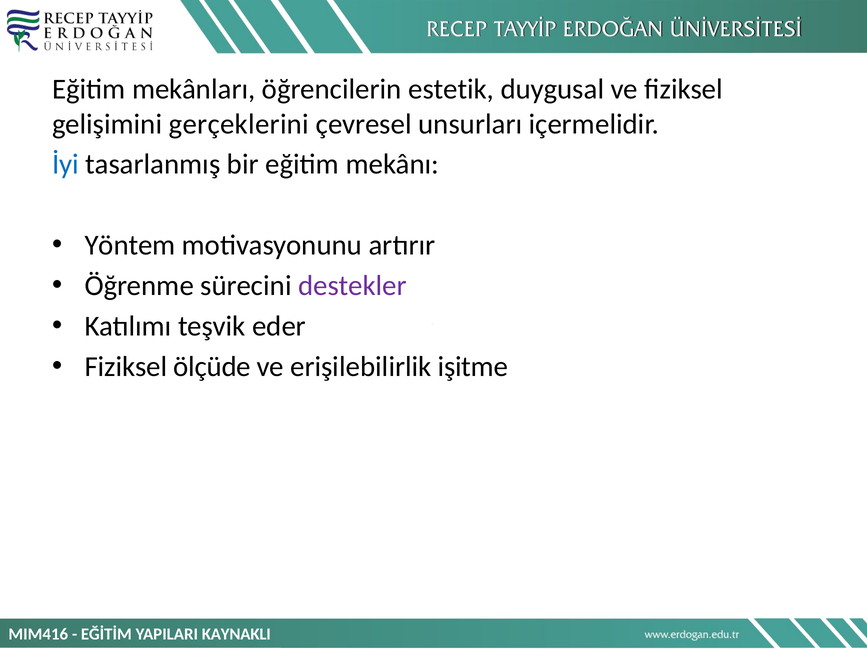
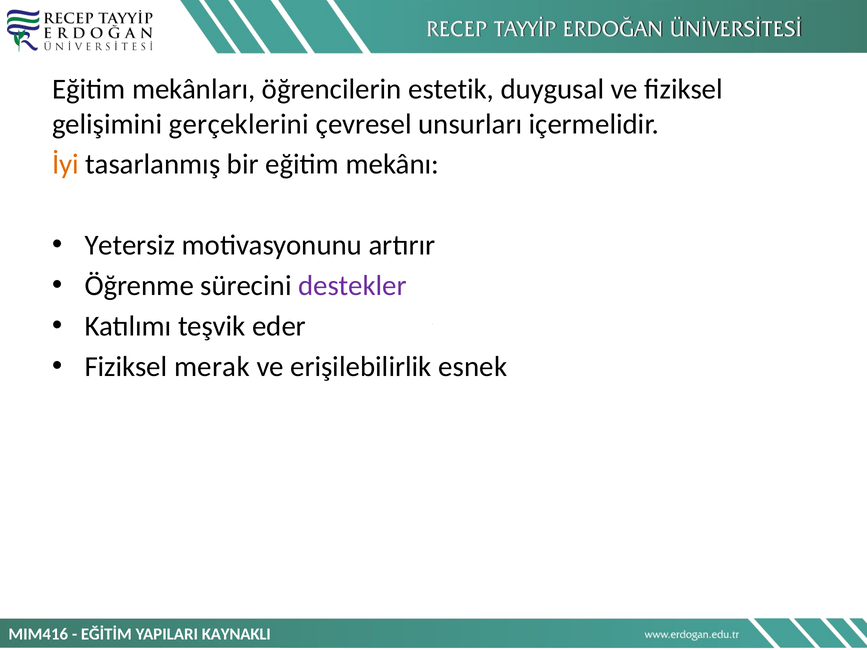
İyi colour: blue -> orange
Yöntem: Yöntem -> Yetersiz
ölçüde: ölçüde -> merak
işitme: işitme -> esnek
